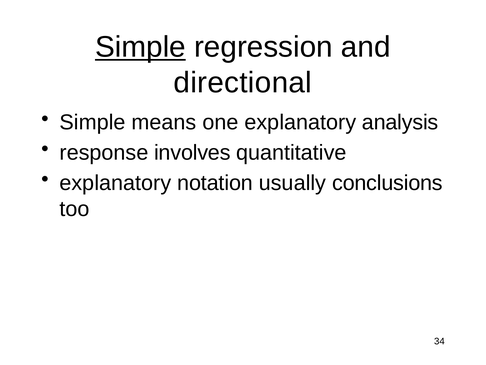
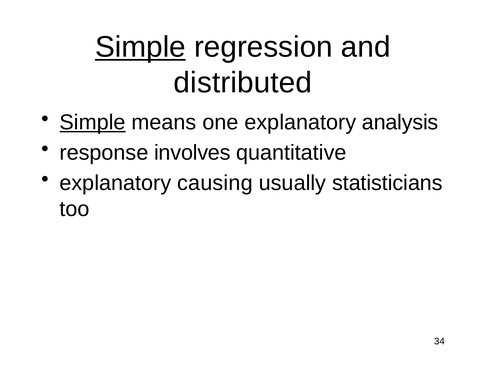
directional: directional -> distributed
Simple at (93, 122) underline: none -> present
notation: notation -> causing
conclusions: conclusions -> statisticians
